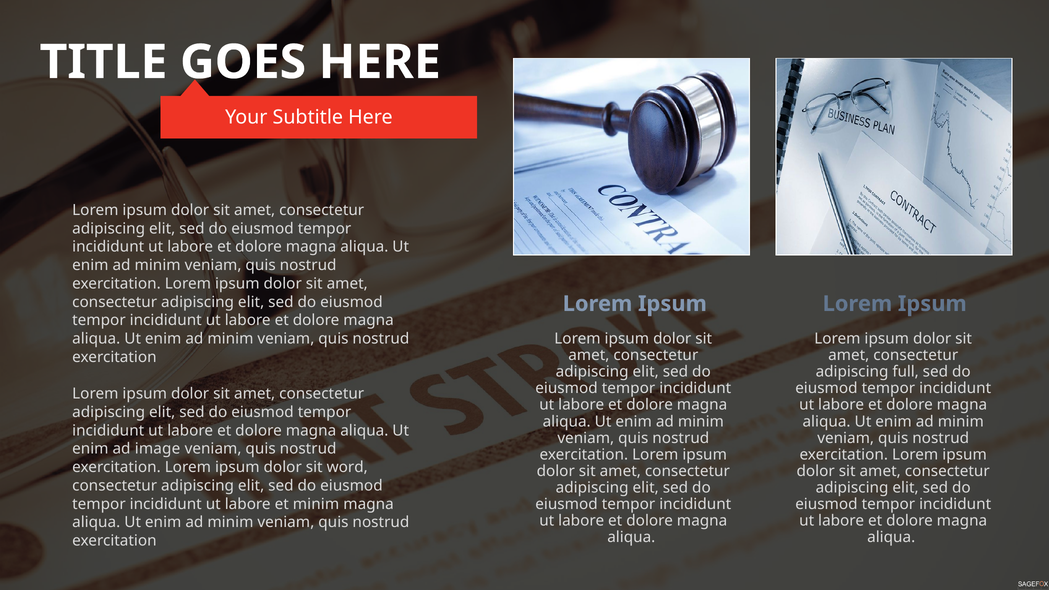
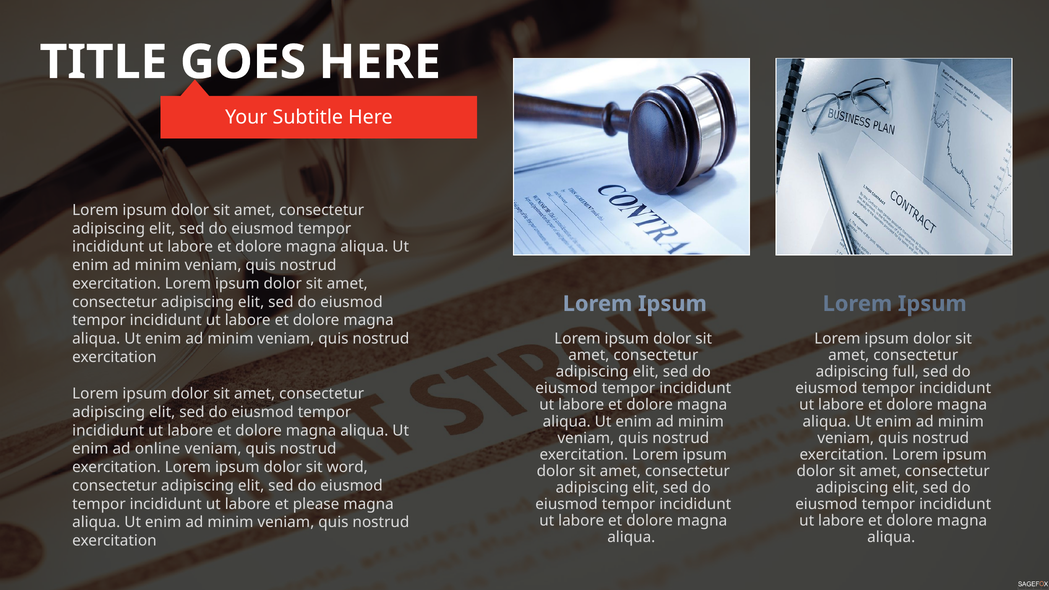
image: image -> online
et minim: minim -> please
